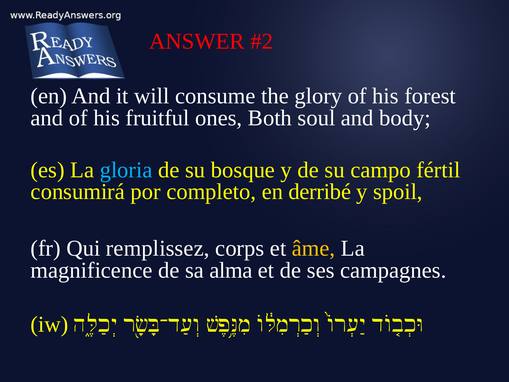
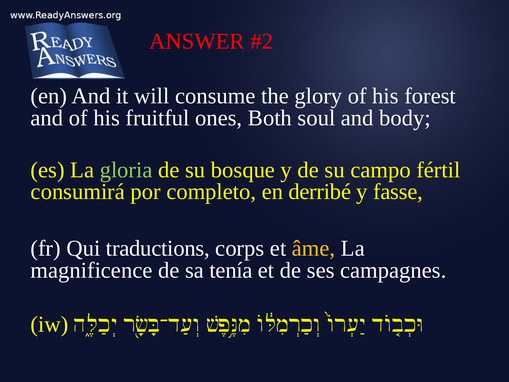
gloria colour: light blue -> light green
spoil: spoil -> fasse
remplissez: remplissez -> traductions
alma: alma -> tenía
